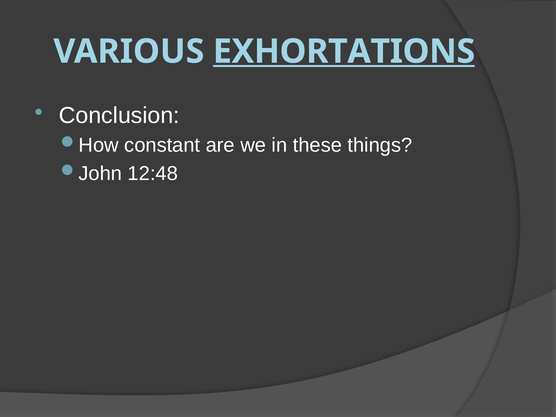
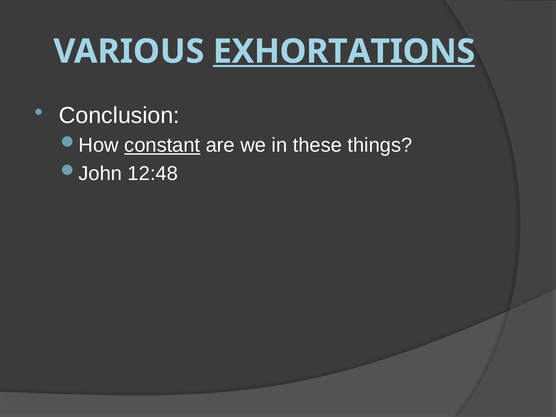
constant underline: none -> present
